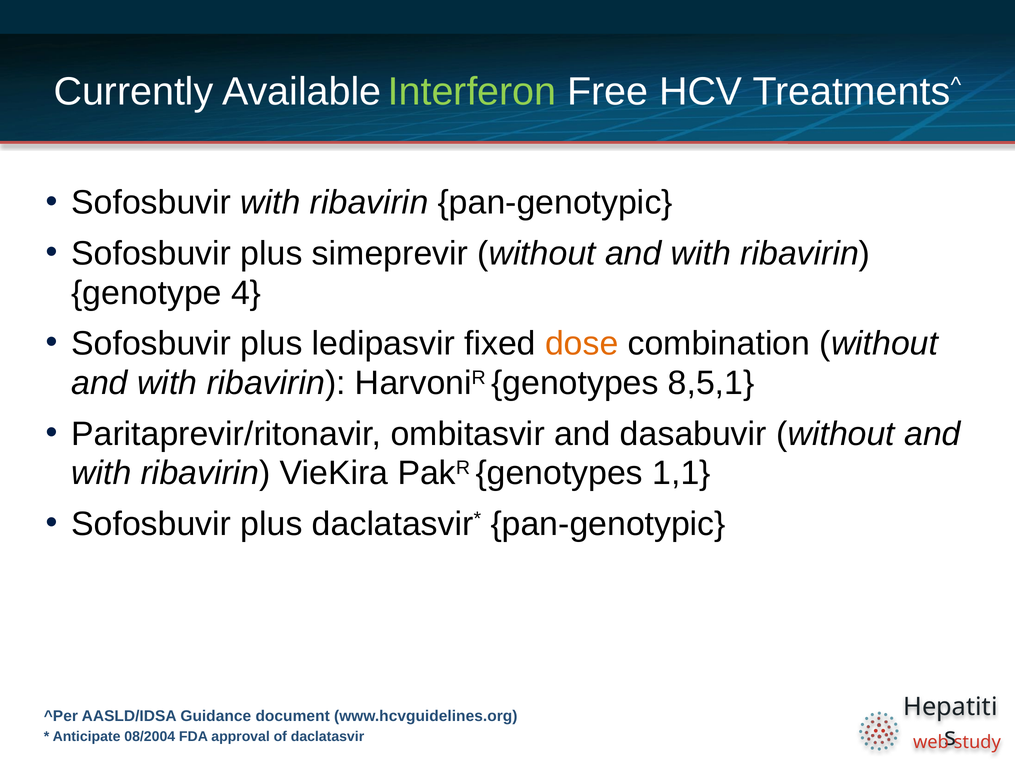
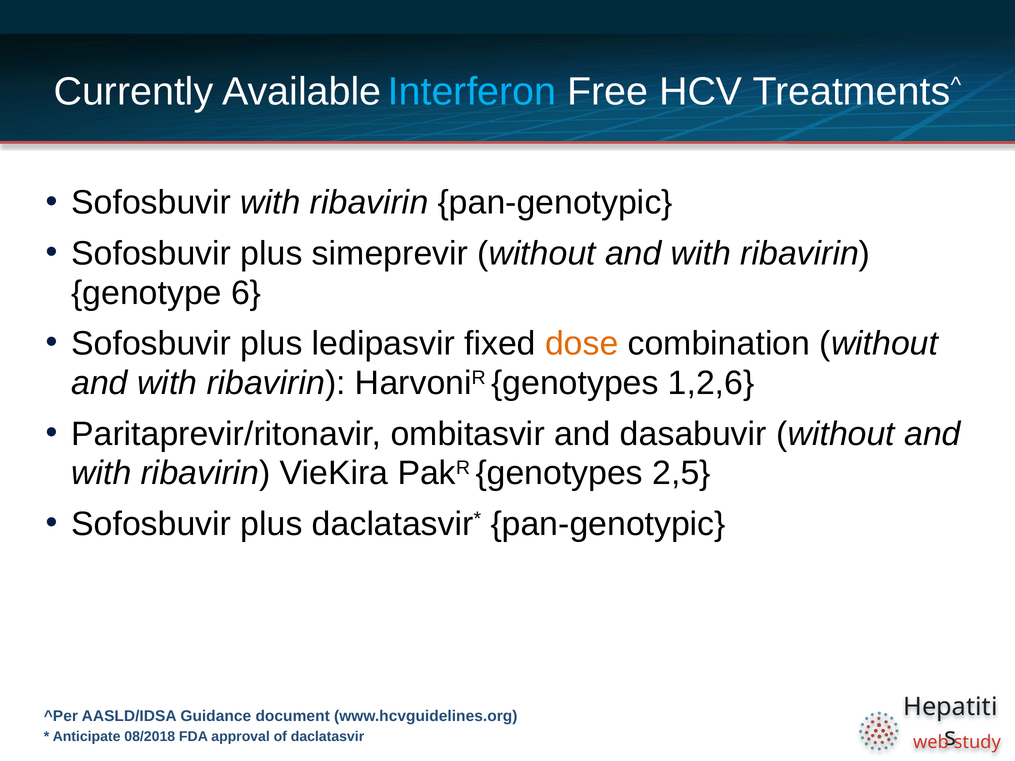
Interferon colour: light green -> light blue
4: 4 -> 6
8,5,1: 8,5,1 -> 1,2,6
1,1: 1,1 -> 2,5
08/2004: 08/2004 -> 08/2018
